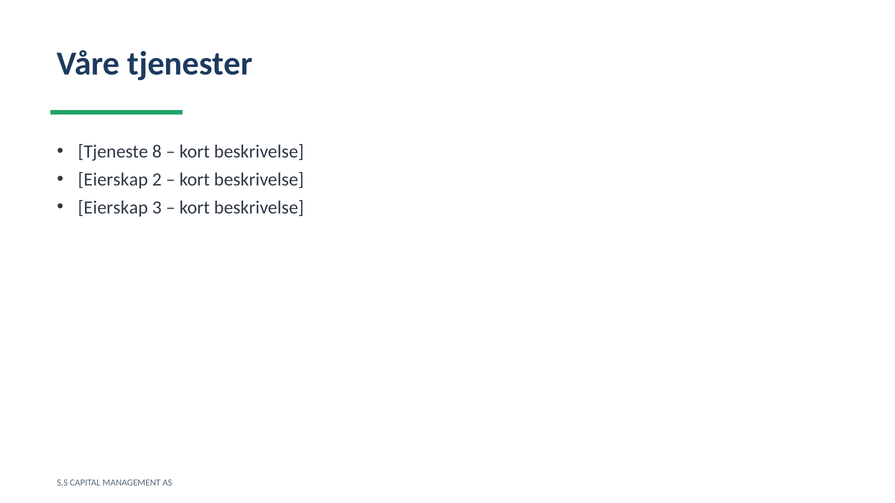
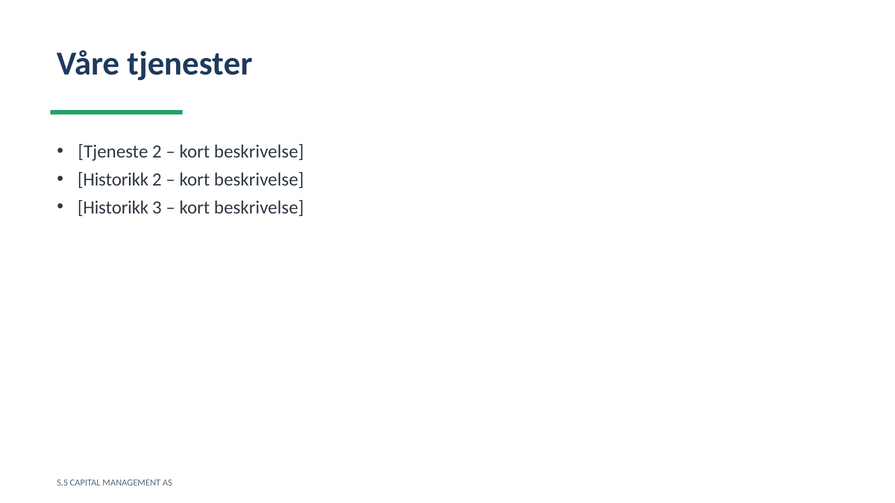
Tjeneste 8: 8 -> 2
Eierskap at (113, 180): Eierskap -> Historikk
Eierskap at (113, 208): Eierskap -> Historikk
